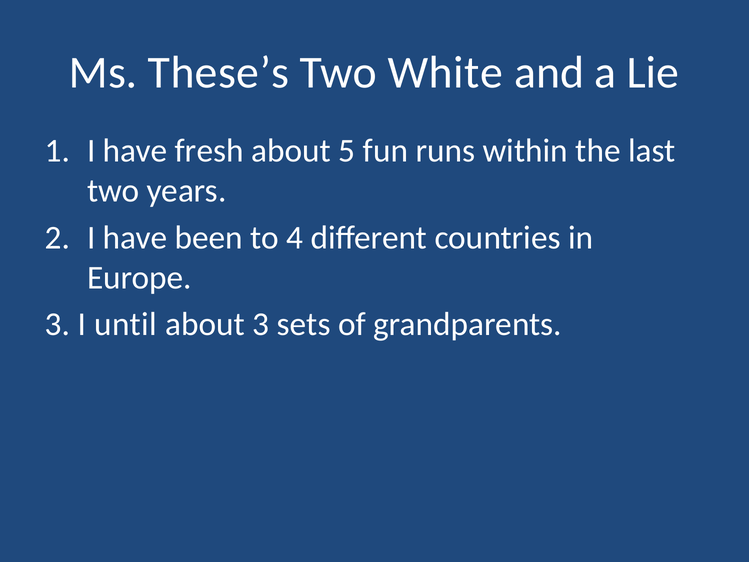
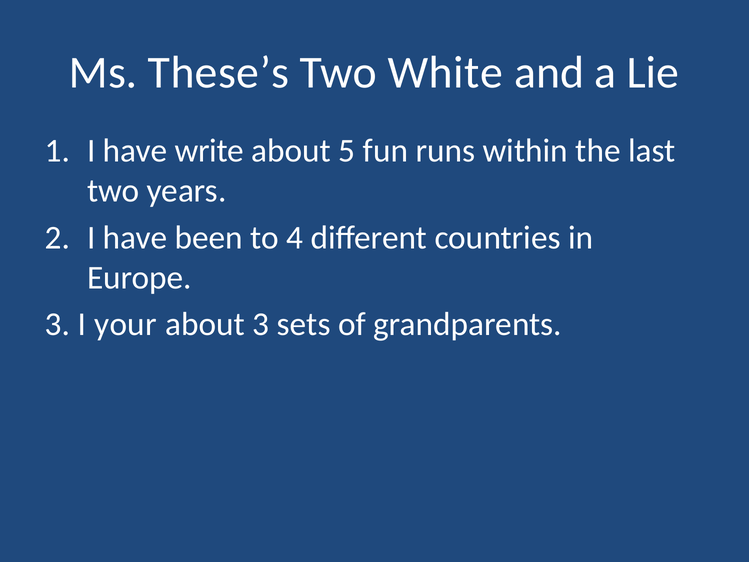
fresh: fresh -> write
until: until -> your
